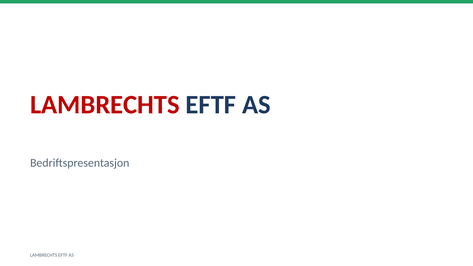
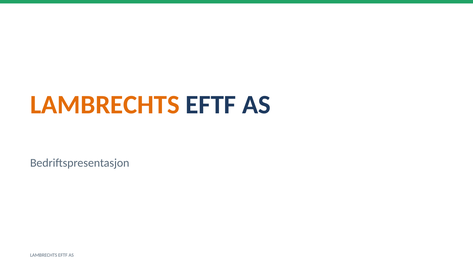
LAMBRECHTS at (105, 105) colour: red -> orange
